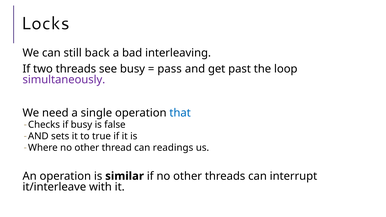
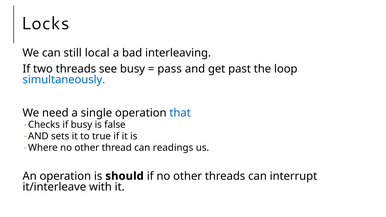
back: back -> local
simultaneously colour: purple -> blue
similar: similar -> should
